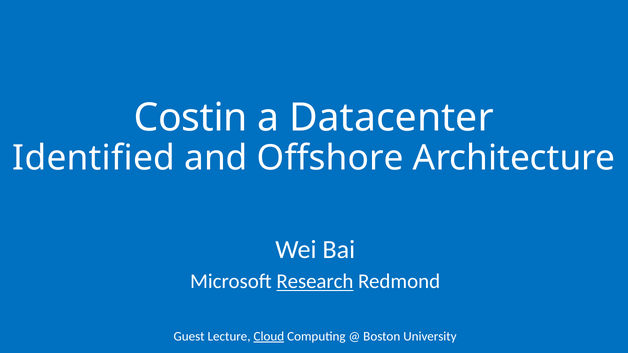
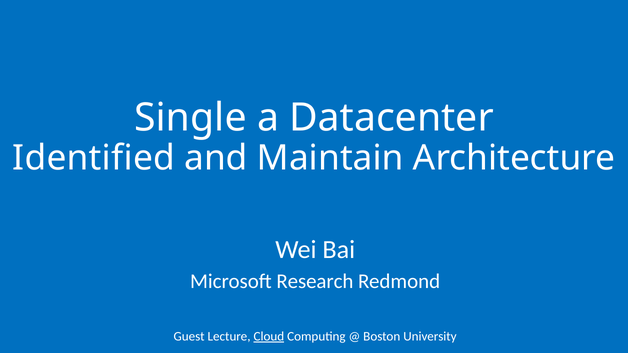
Costin: Costin -> Single
Offshore: Offshore -> Maintain
Research underline: present -> none
